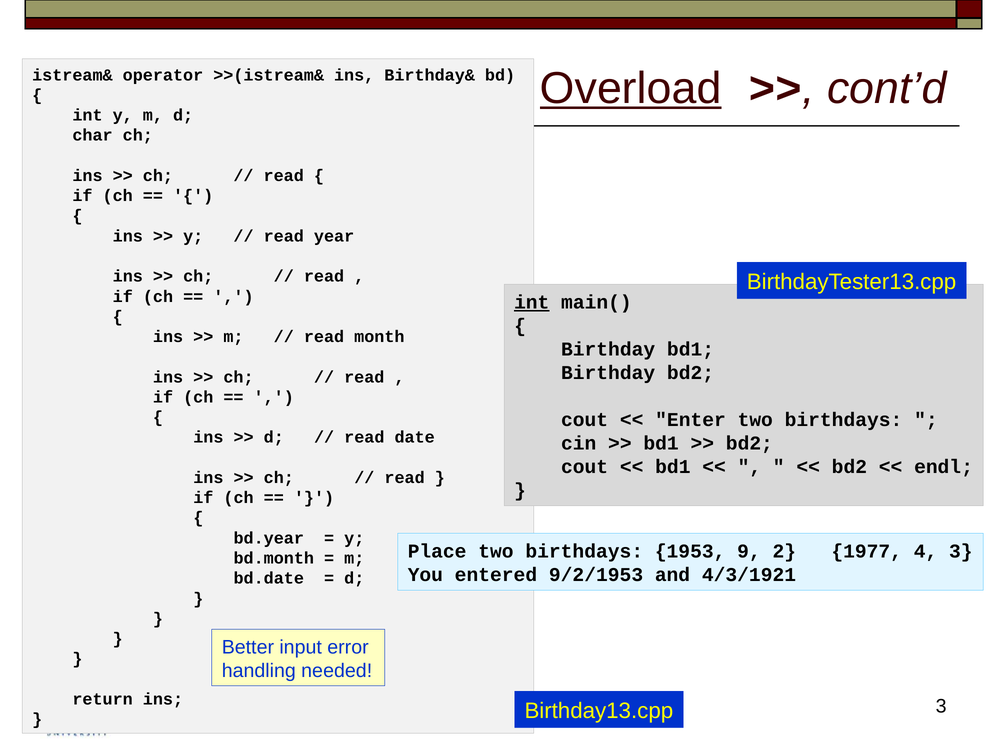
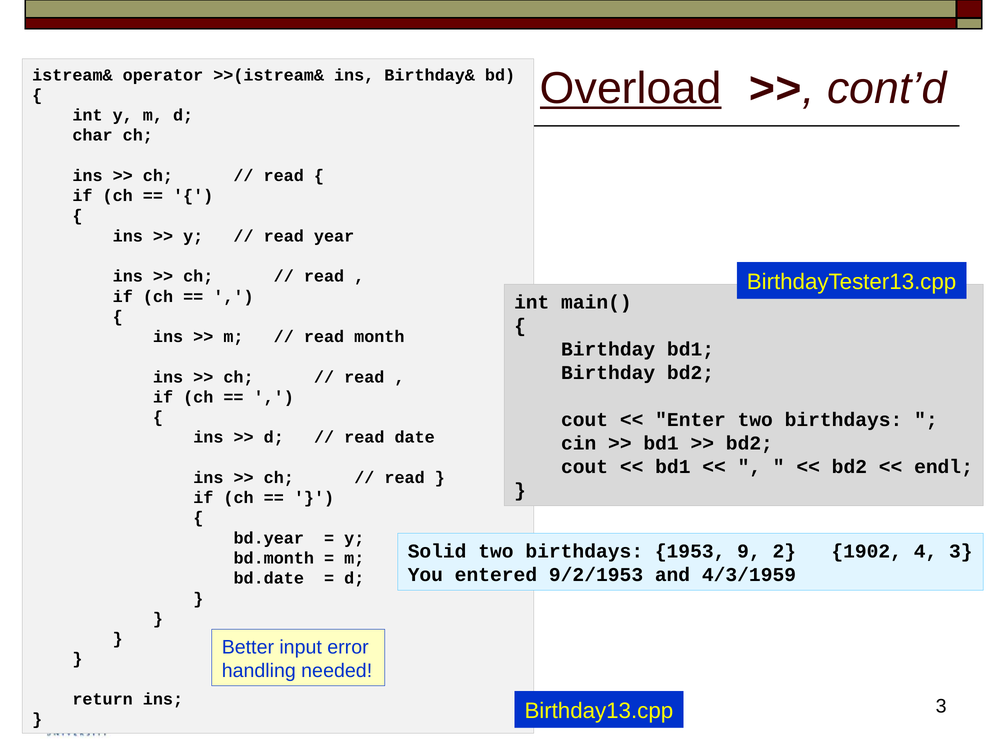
int at (532, 302) underline: present -> none
Place: Place -> Solid
1977: 1977 -> 1902
4/3/1921: 4/3/1921 -> 4/3/1959
